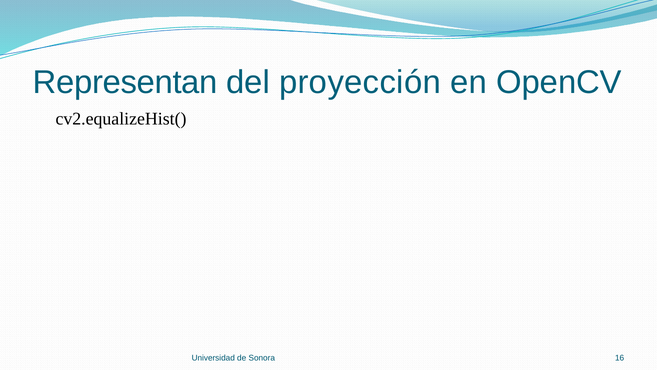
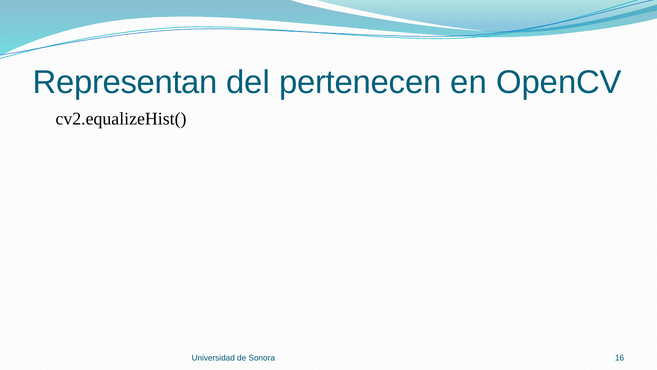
proyección: proyección -> pertenecen
